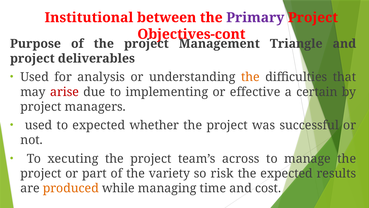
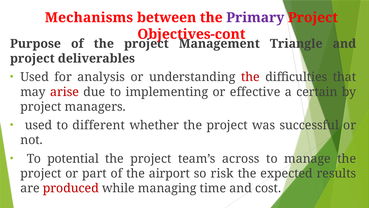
Institutional: Institutional -> Mechanisms
the at (250, 77) colour: orange -> red
to expected: expected -> different
xecuting: xecuting -> potential
variety: variety -> airport
produced colour: orange -> red
